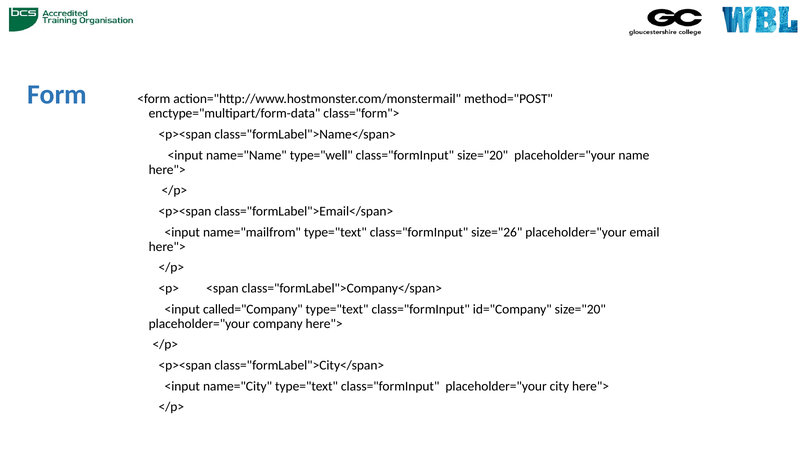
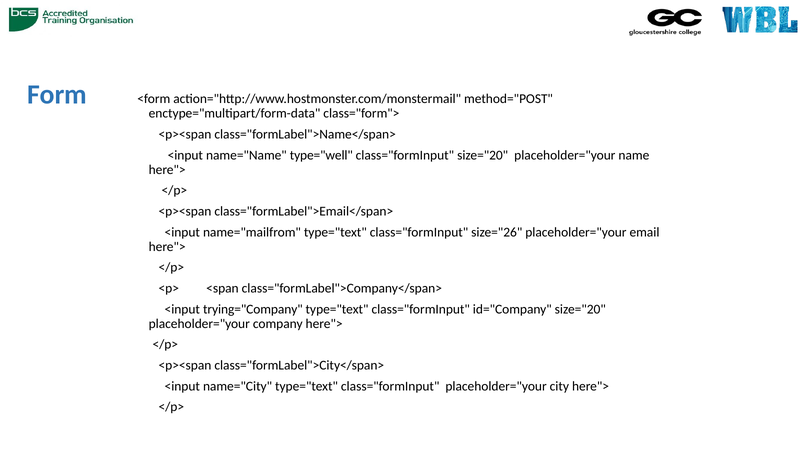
called="Company: called="Company -> trying="Company
